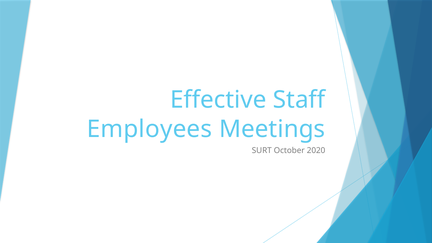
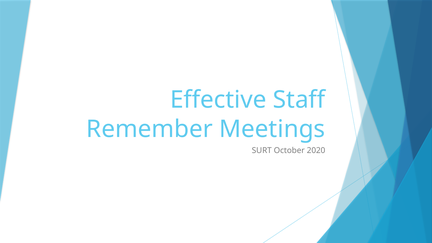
Employees: Employees -> Remember
